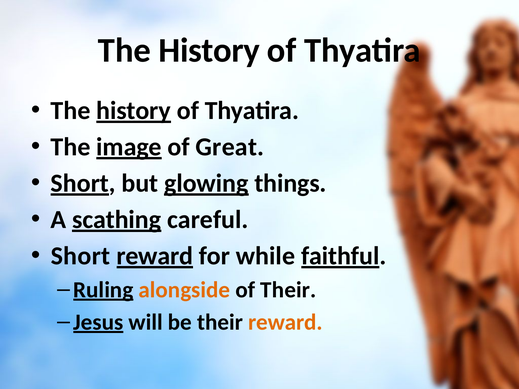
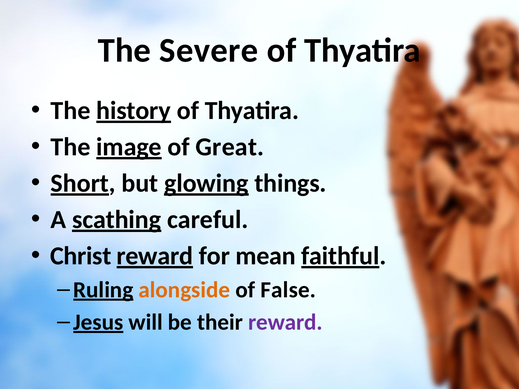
History at (209, 50): History -> Severe
Short at (80, 256): Short -> Christ
while: while -> mean
of Their: Their -> False
reward at (285, 322) colour: orange -> purple
